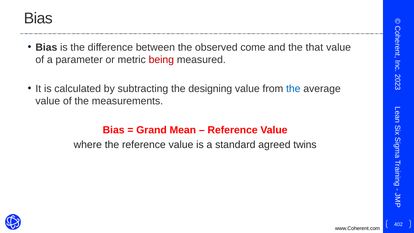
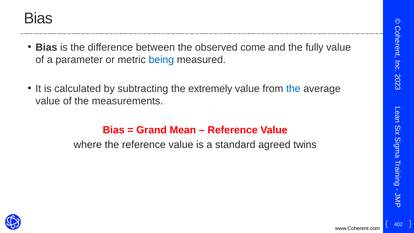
that: that -> fully
being colour: red -> blue
designing: designing -> extremely
